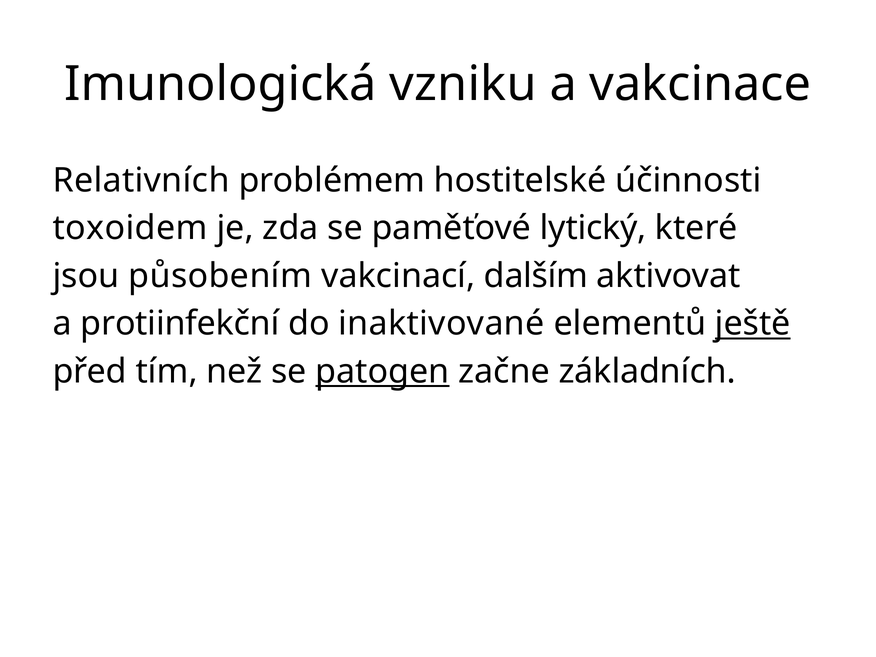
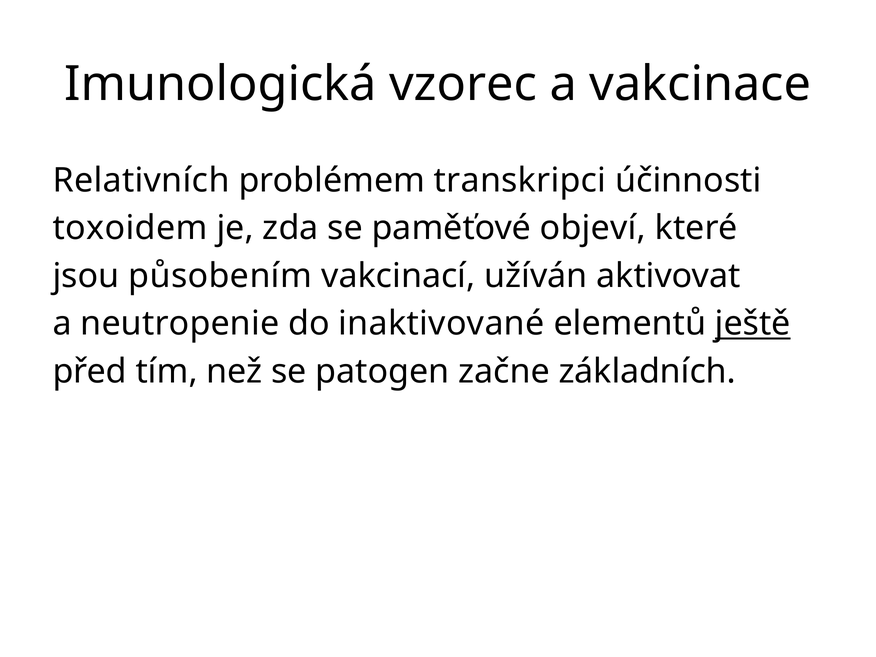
vzniku: vzniku -> vzorec
hostitelské: hostitelské -> transkripci
lytický: lytický -> objeví
dalším: dalším -> užíván
protiinfekční: protiinfekční -> neutropenie
patogen underline: present -> none
